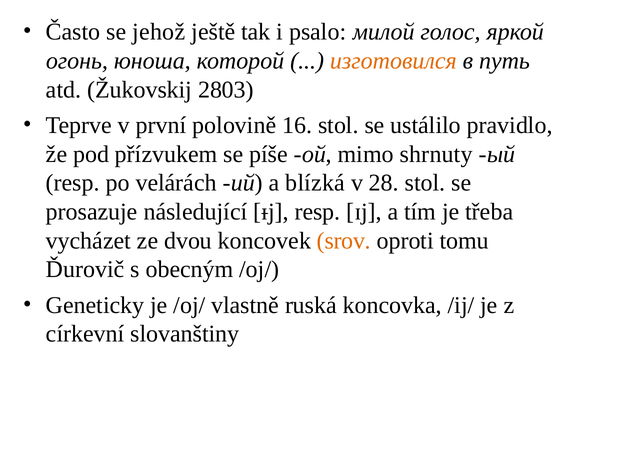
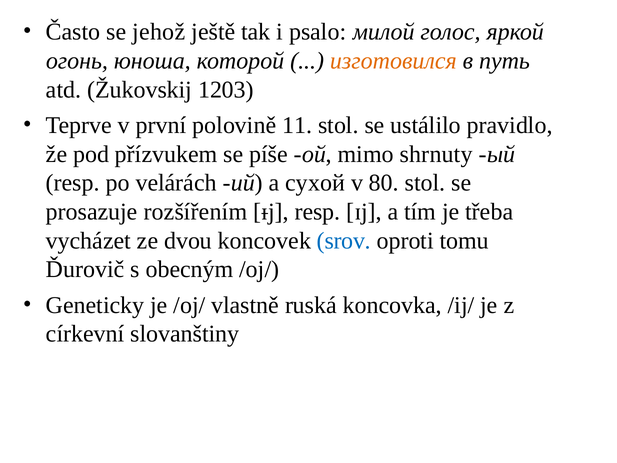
2803: 2803 -> 1203
16: 16 -> 11
blízká: blízká -> сухой
28: 28 -> 80
následující: následující -> rozšířením
srov colour: orange -> blue
